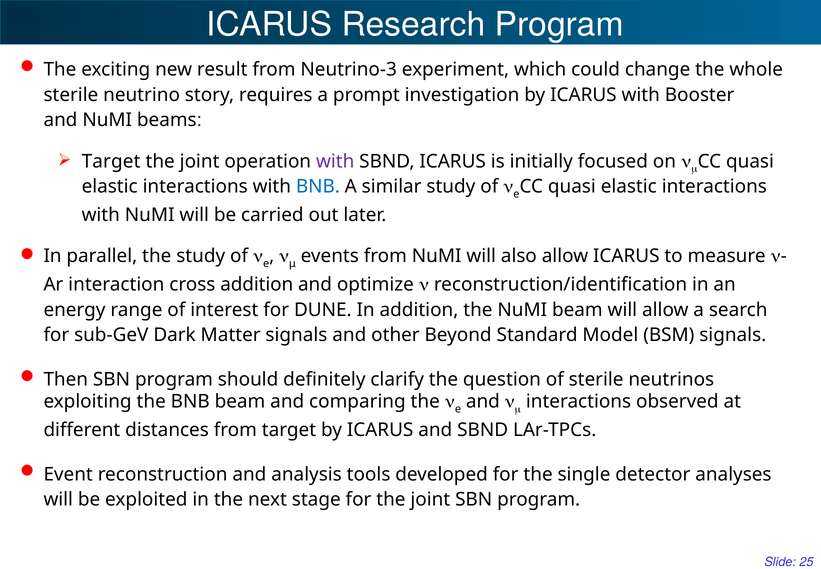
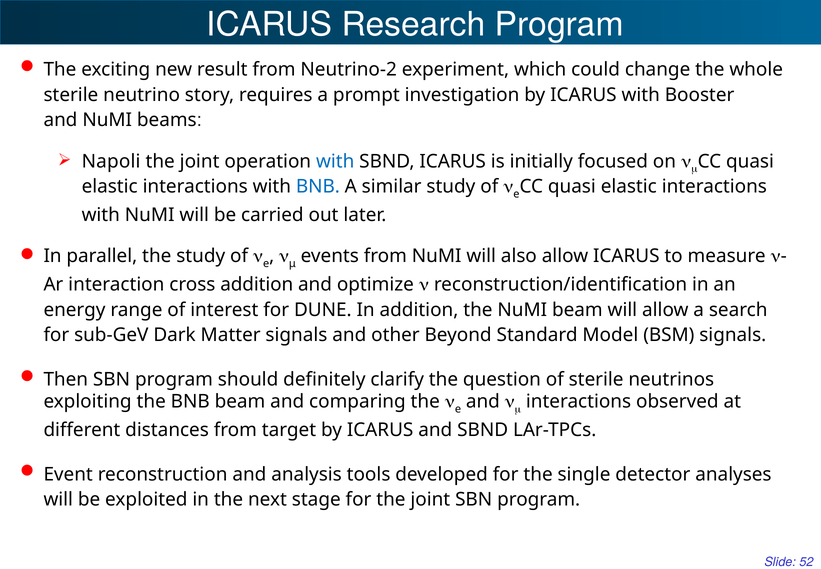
Neutrino-3: Neutrino-3 -> Neutrino-2
Target at (111, 161): Target -> Napoli
with at (335, 161) colour: purple -> blue
25: 25 -> 52
